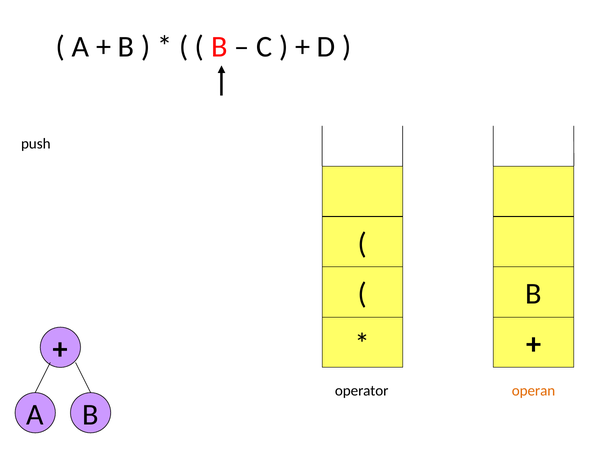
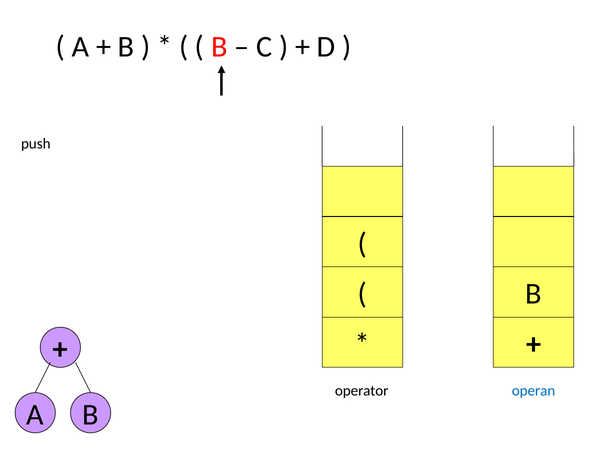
operan colour: orange -> blue
